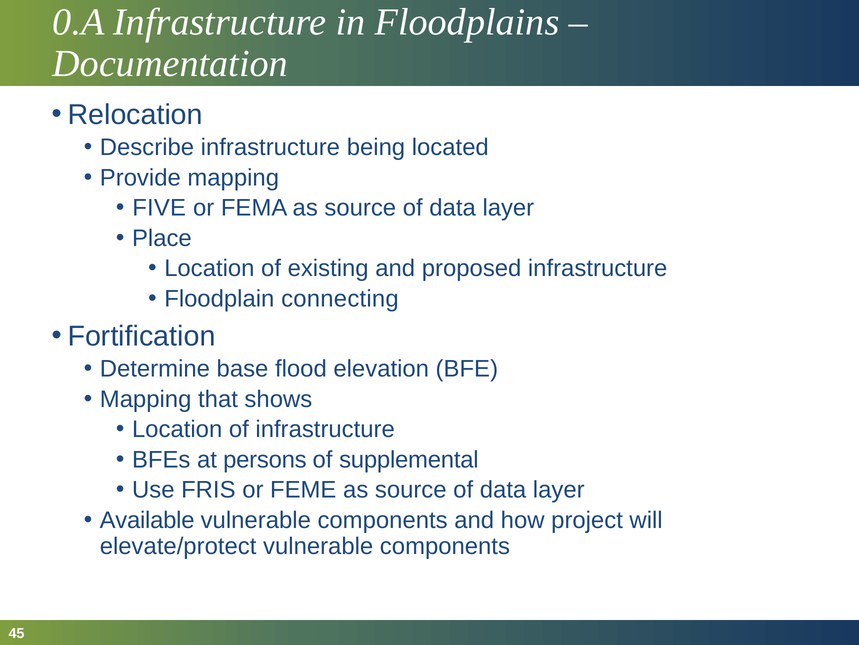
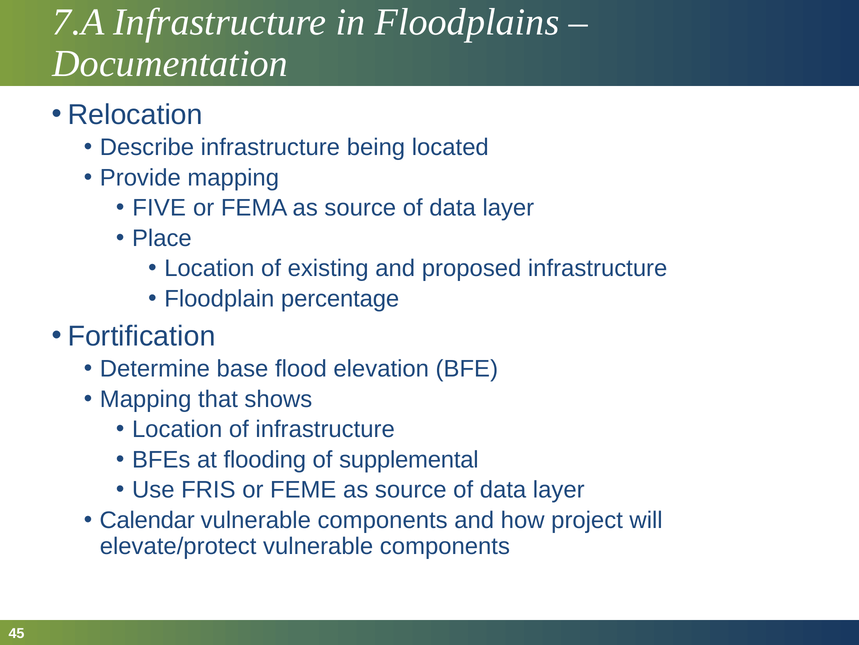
0.A: 0.A -> 7.A
connecting: connecting -> percentage
persons: persons -> flooding
Available: Available -> Calendar
